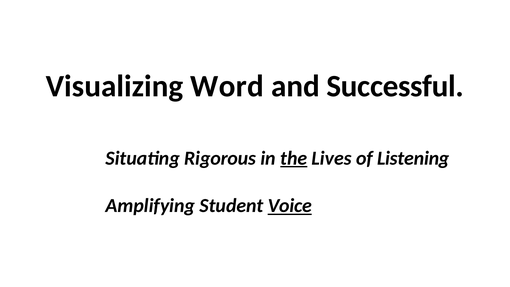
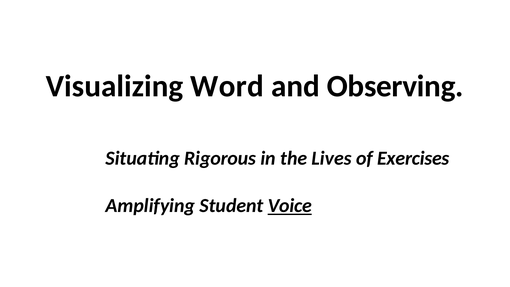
Successful: Successful -> Observing
the underline: present -> none
Listening: Listening -> Exercises
